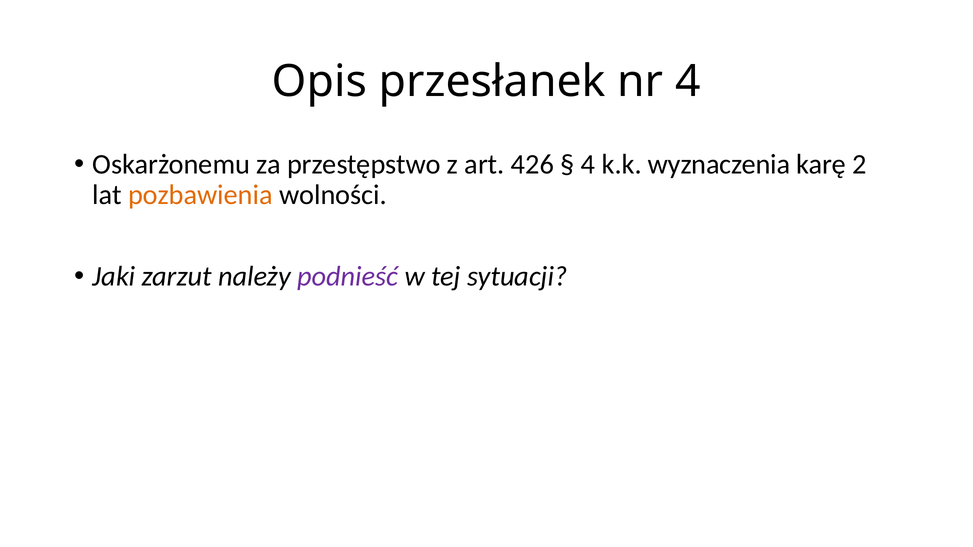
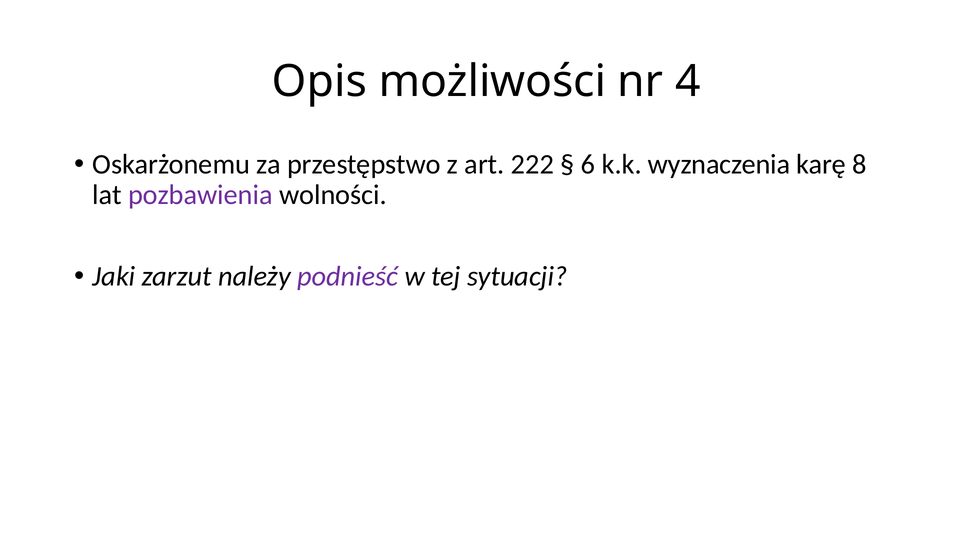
przesłanek: przesłanek -> możliwości
426: 426 -> 222
4 at (588, 165): 4 -> 6
2: 2 -> 8
pozbawienia colour: orange -> purple
